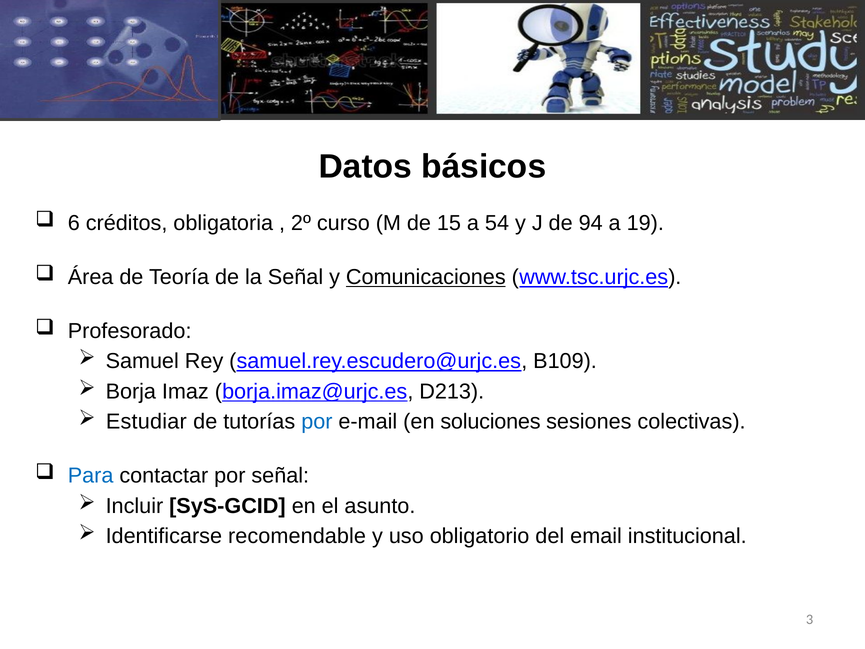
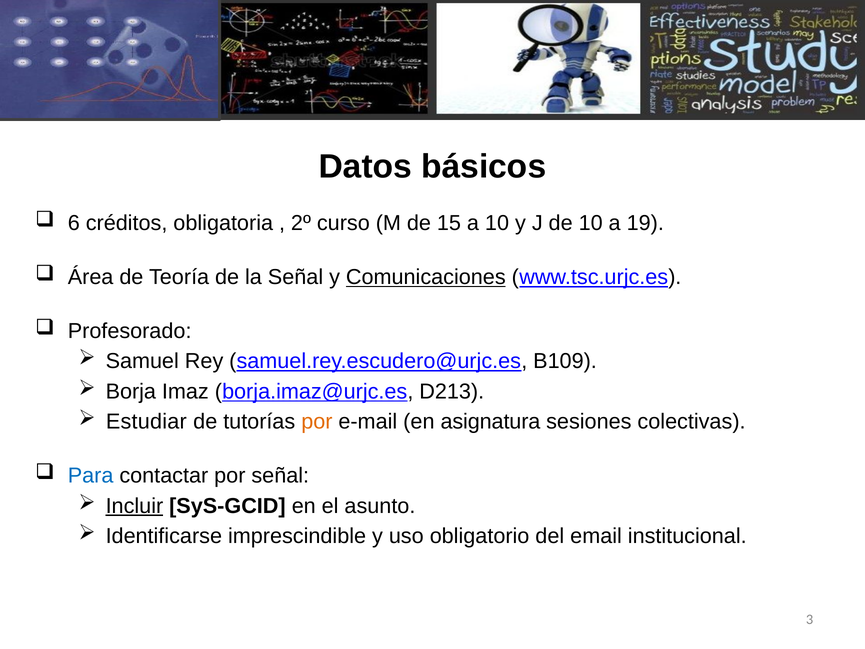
a 54: 54 -> 10
de 94: 94 -> 10
por at (317, 422) colour: blue -> orange
soluciones: soluciones -> asignatura
Incluir underline: none -> present
recomendable: recomendable -> imprescindible
